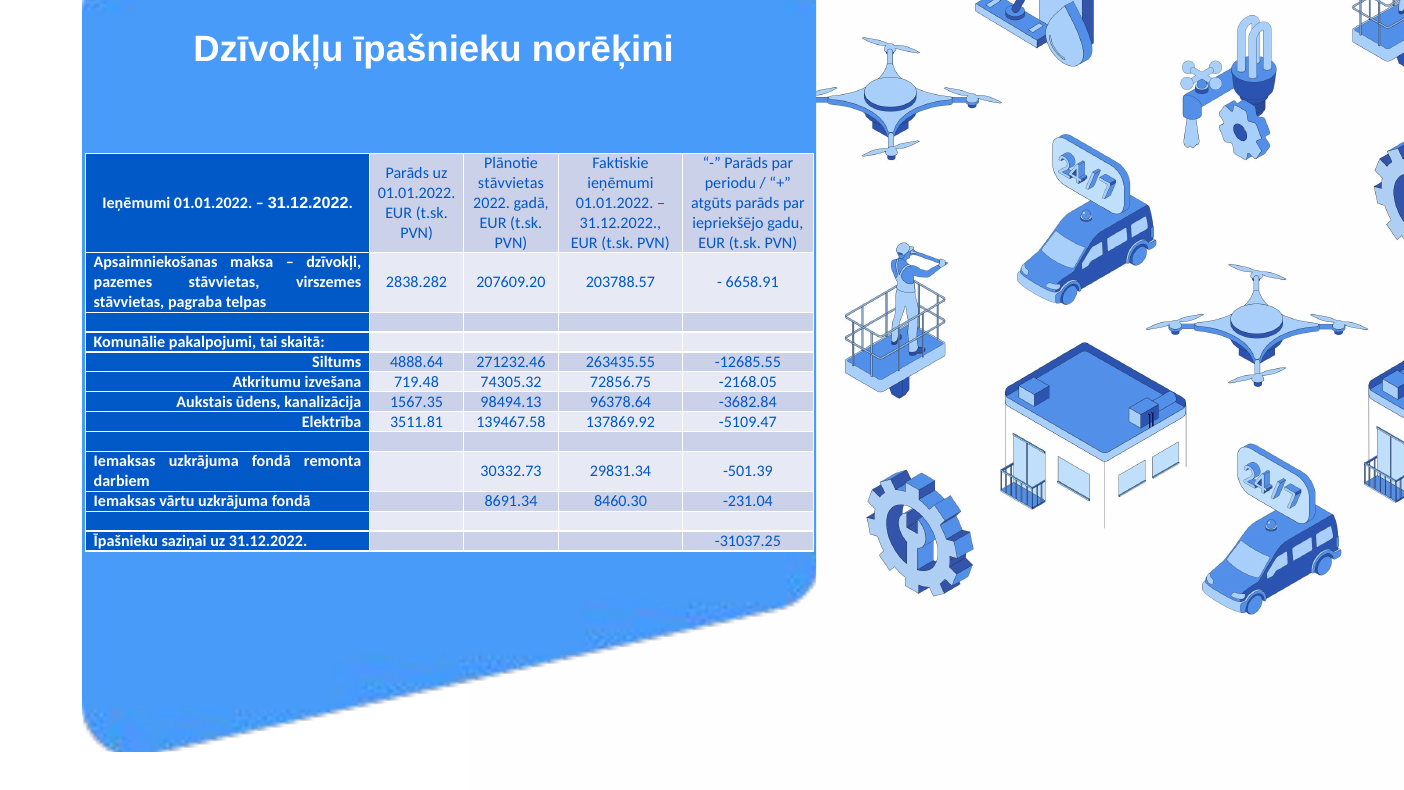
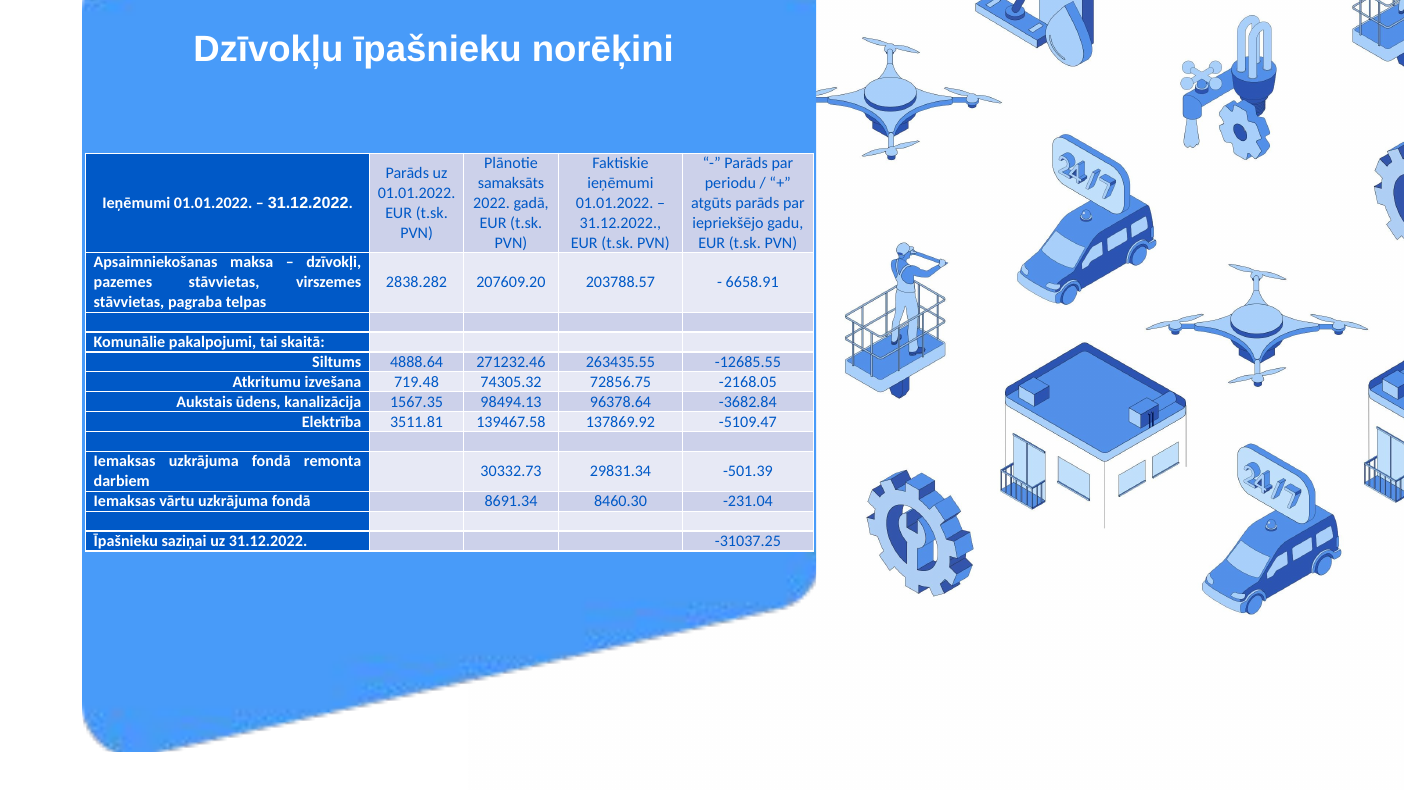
stāvvietas at (511, 183): stāvvietas -> samaksāts
